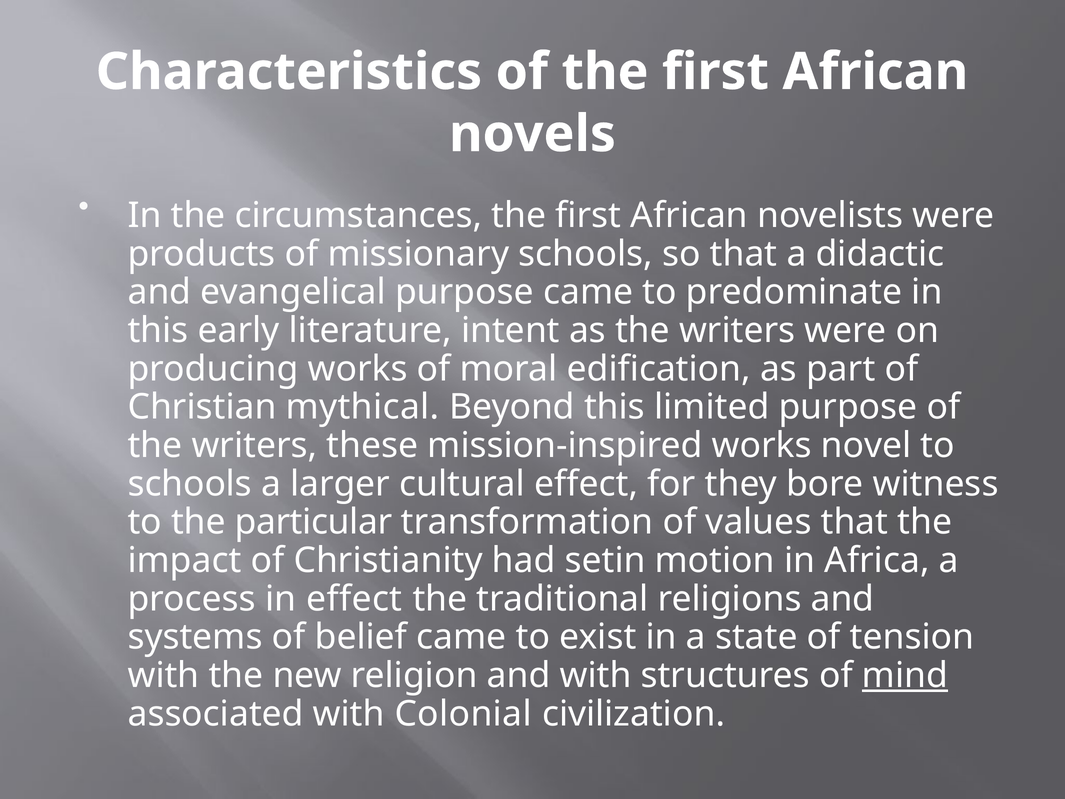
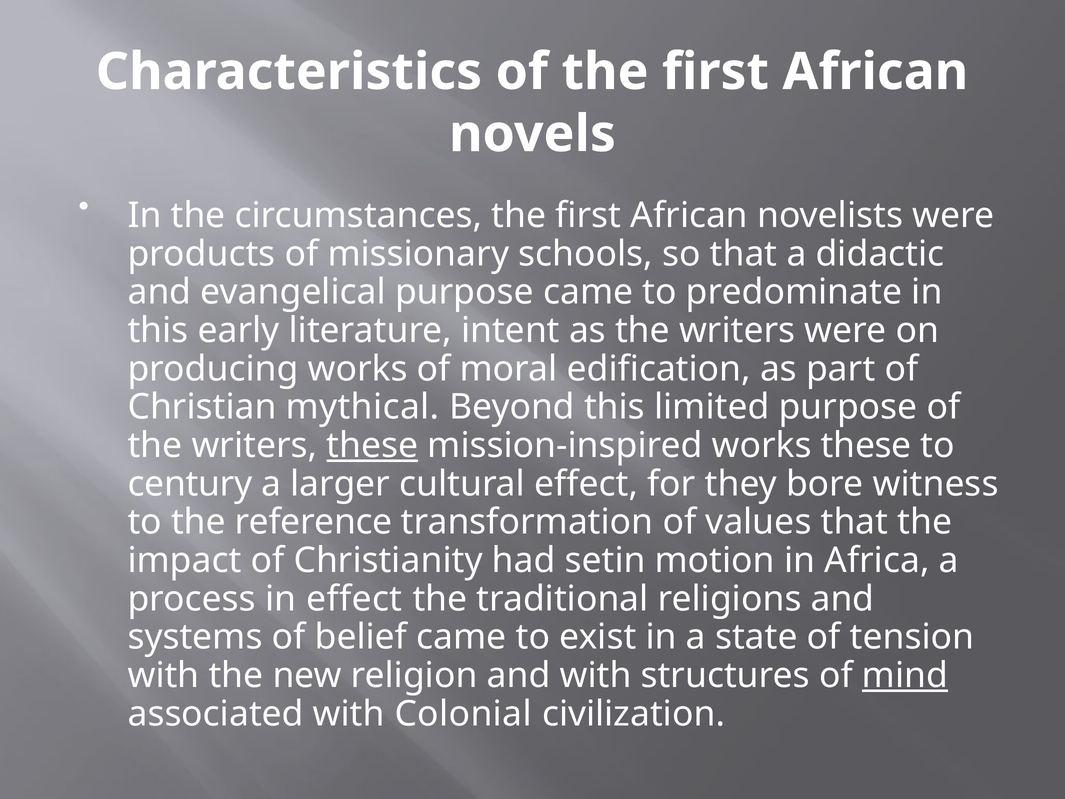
these at (372, 445) underline: none -> present
works novel: novel -> these
schools at (190, 484): schools -> century
particular: particular -> reference
